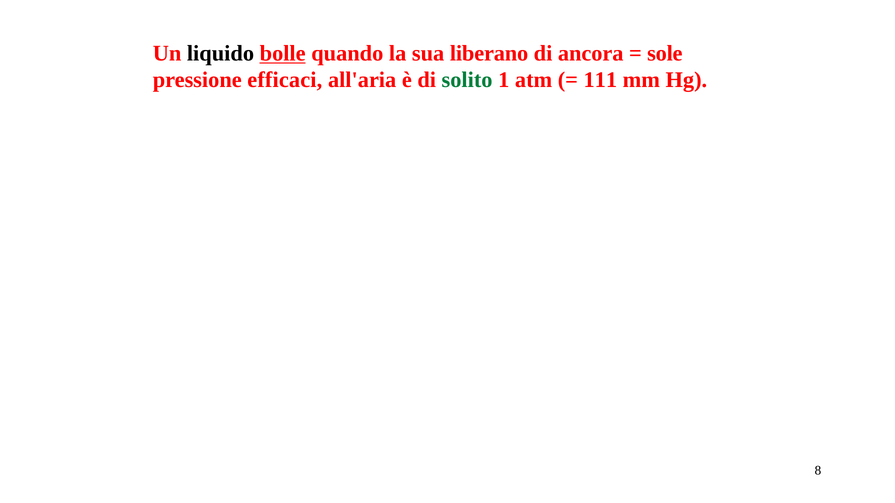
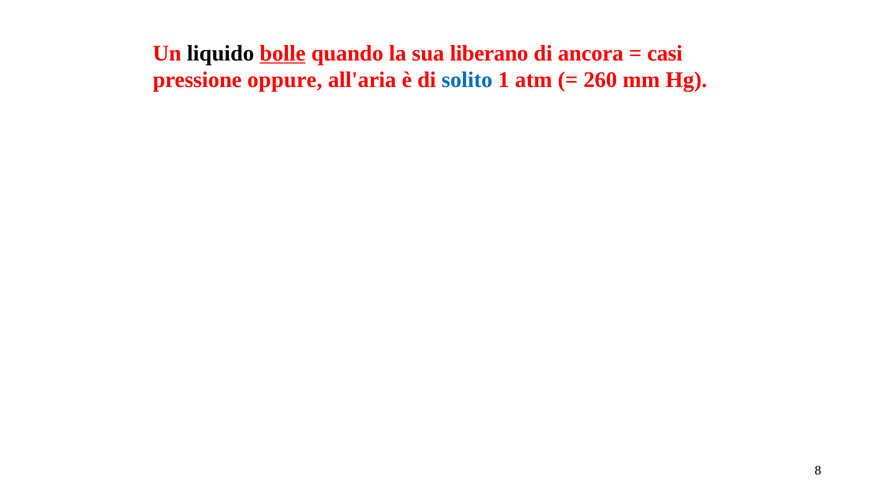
sole: sole -> casi
efficaci: efficaci -> oppure
solito colour: green -> blue
111: 111 -> 260
